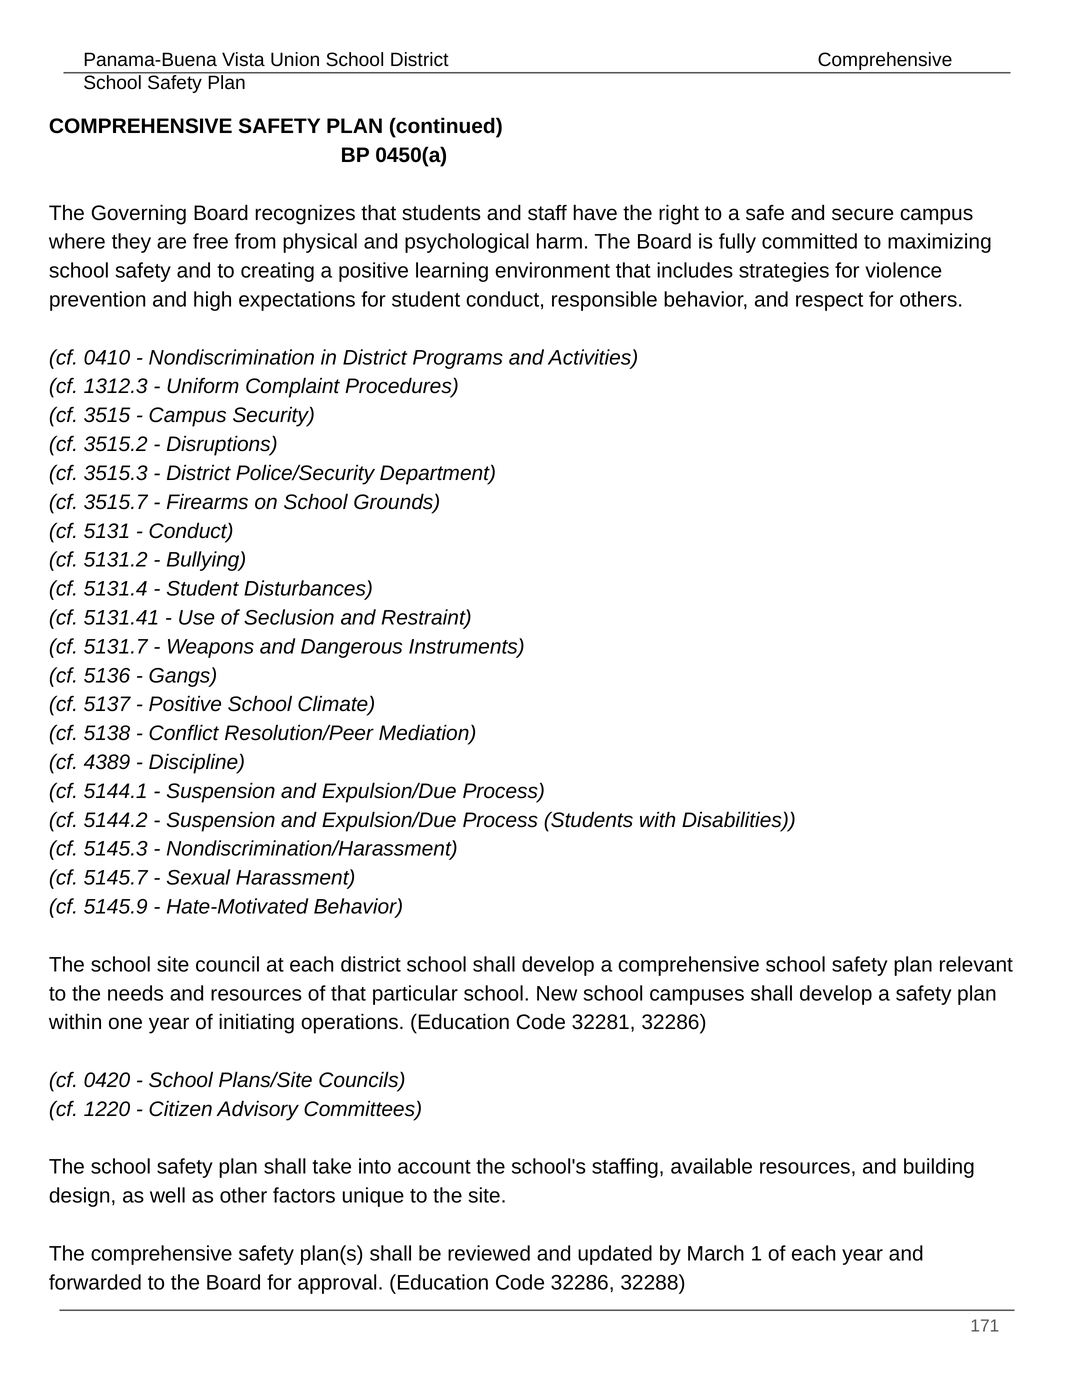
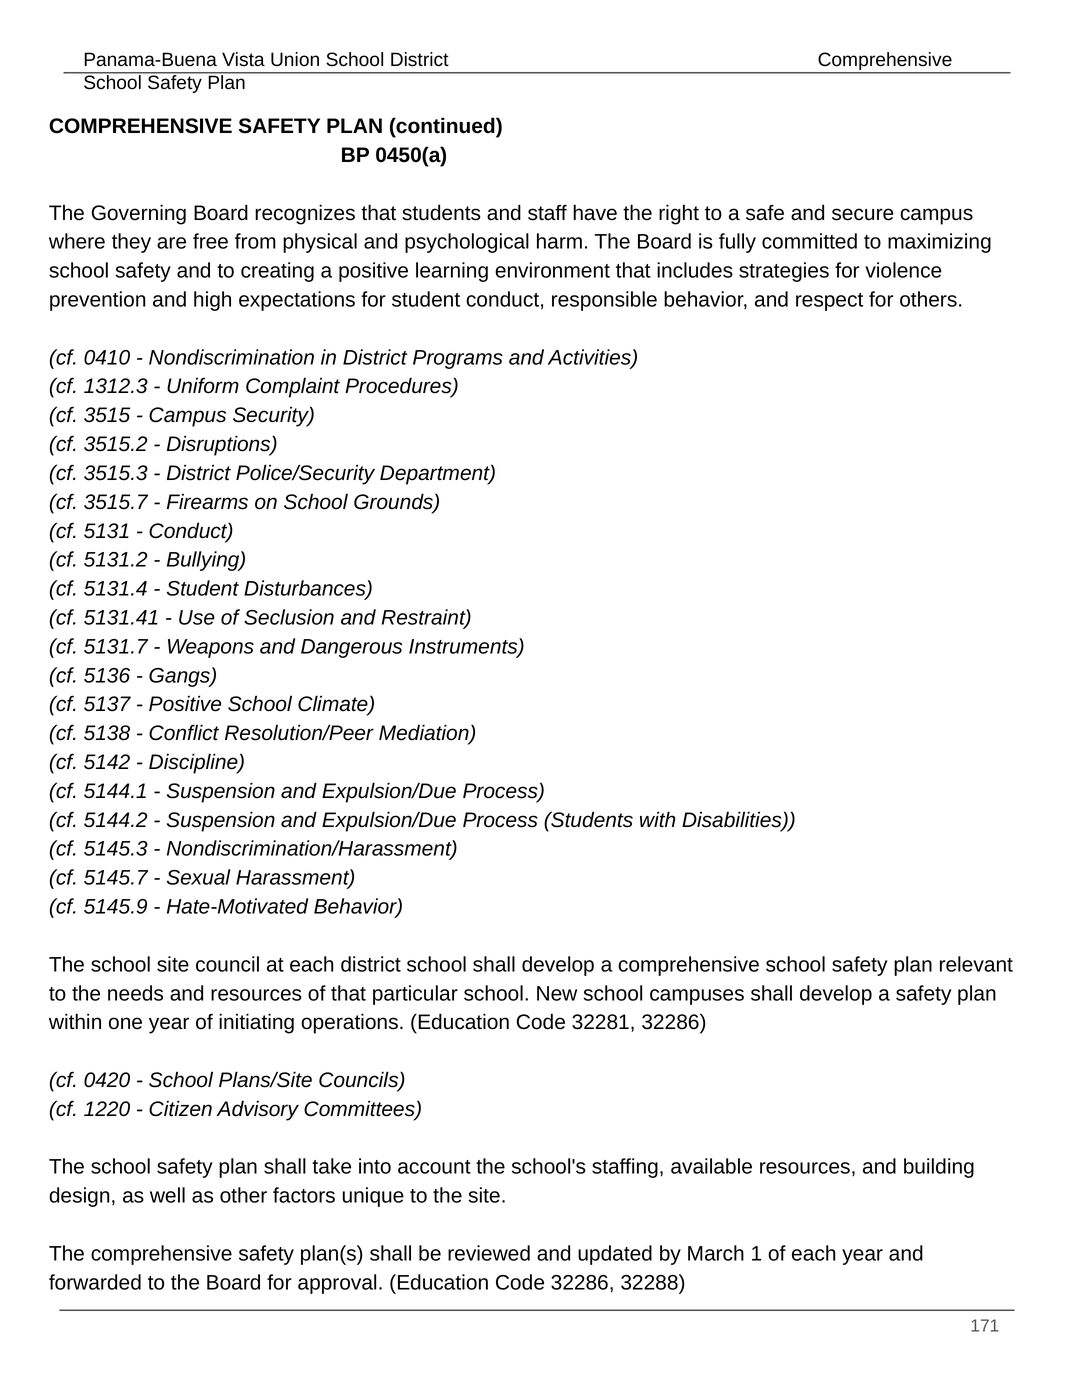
4389: 4389 -> 5142
